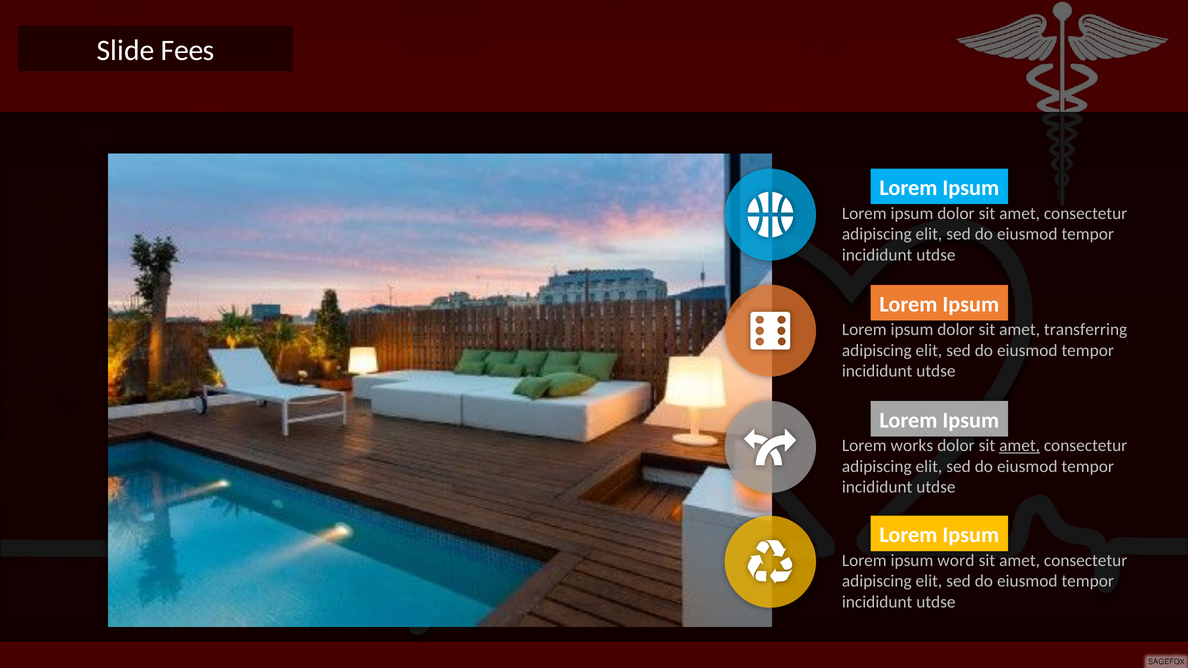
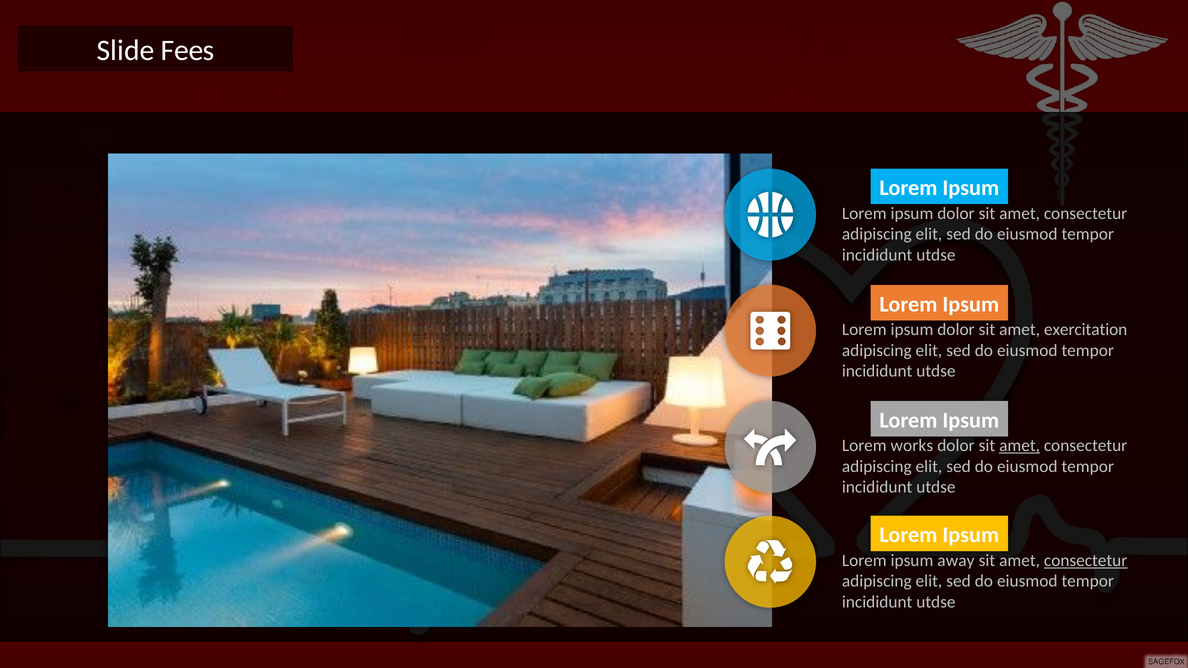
transferring: transferring -> exercitation
word: word -> away
consectetur at (1086, 561) underline: none -> present
